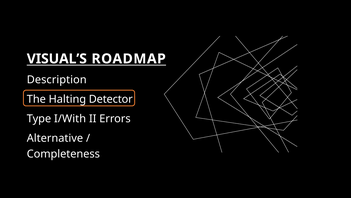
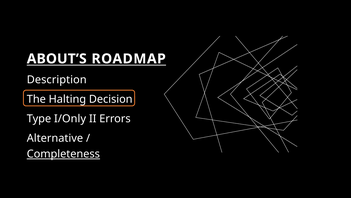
VISUAL’S: VISUAL’S -> ABOUT’S
Detector: Detector -> Decision
I/With: I/With -> I/Only
Completeness underline: none -> present
